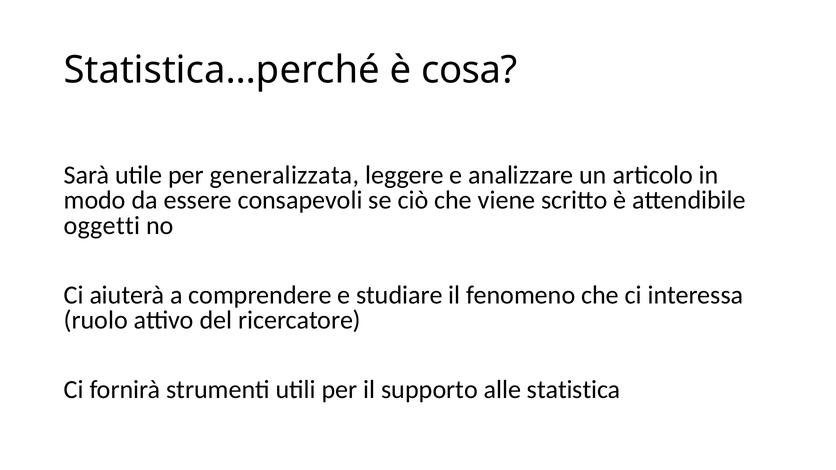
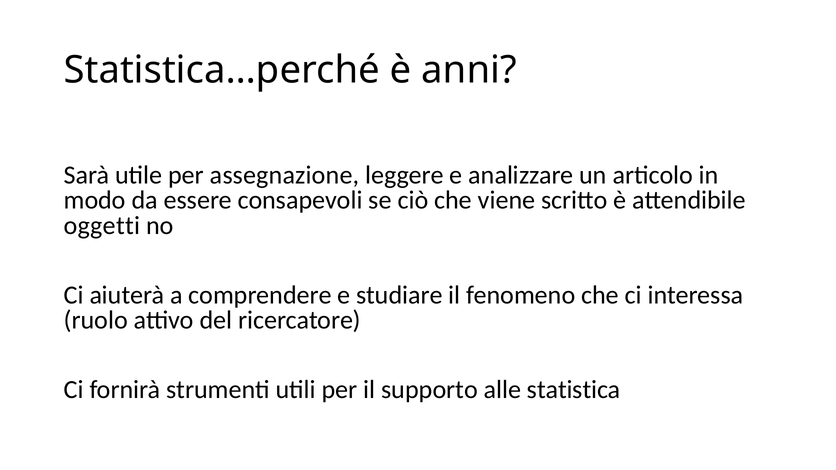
cosa: cosa -> anni
generalizzata: generalizzata -> assegnazione
